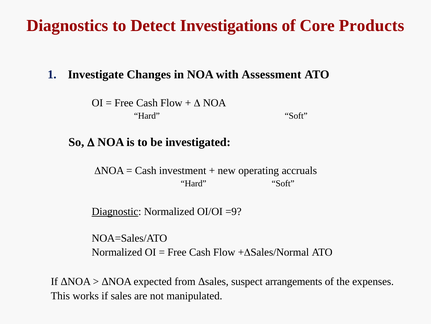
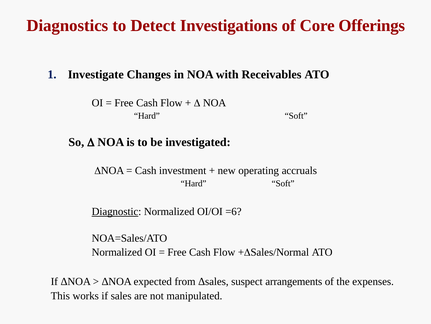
Products: Products -> Offerings
Assessment: Assessment -> Receivables
=9: =9 -> =6
